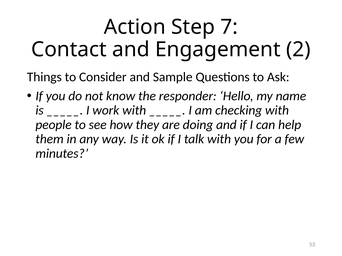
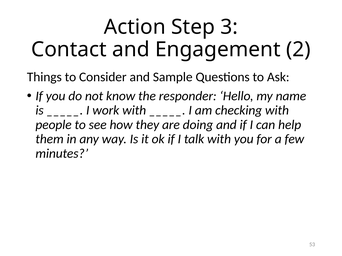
7: 7 -> 3
